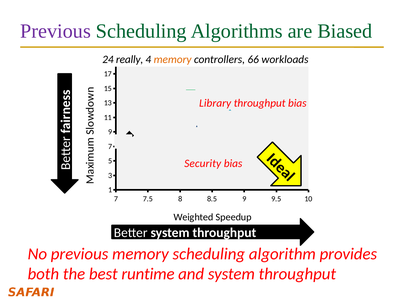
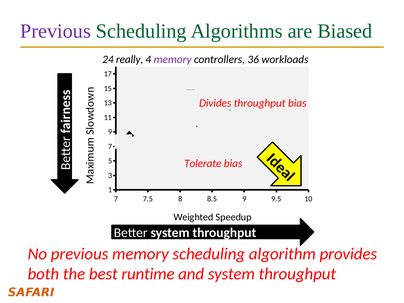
memory at (173, 60) colour: orange -> purple
66: 66 -> 36
Library: Library -> Divides
Security: Security -> Tolerate
